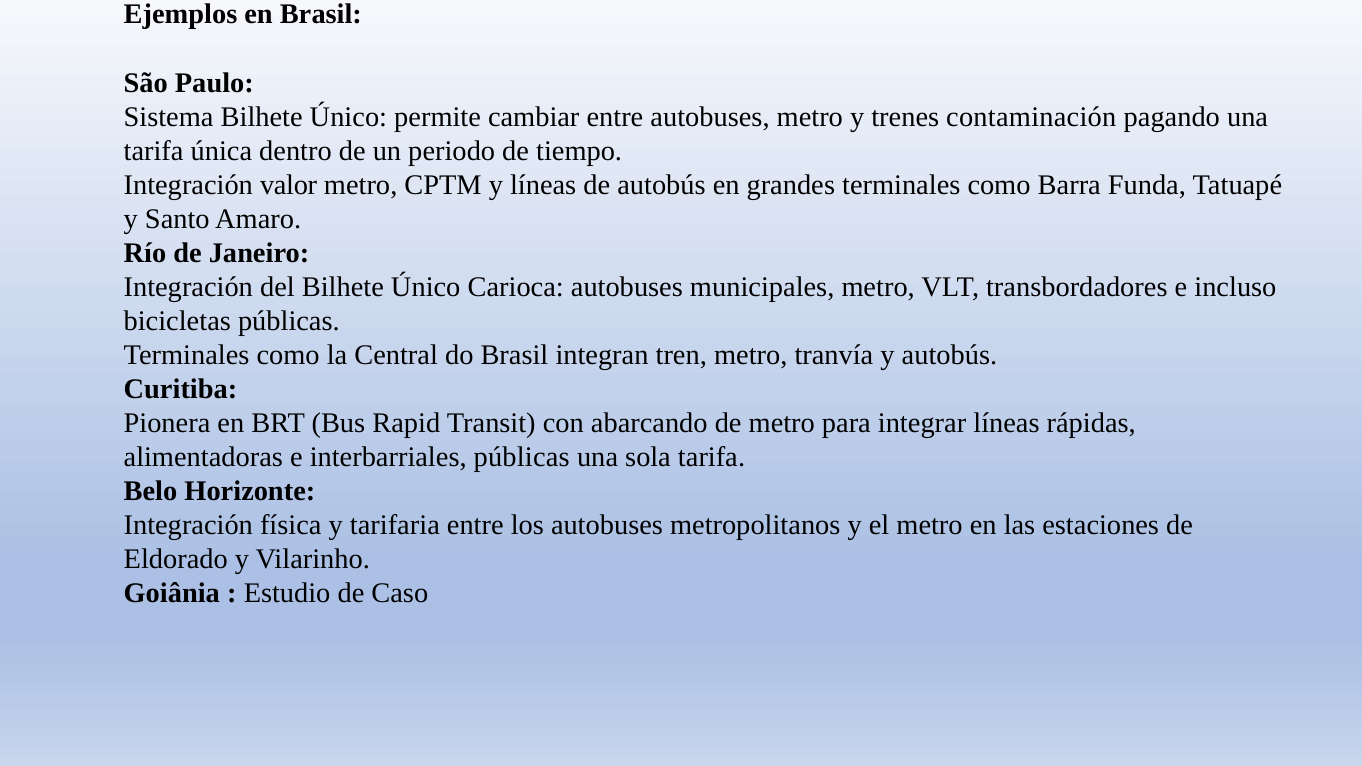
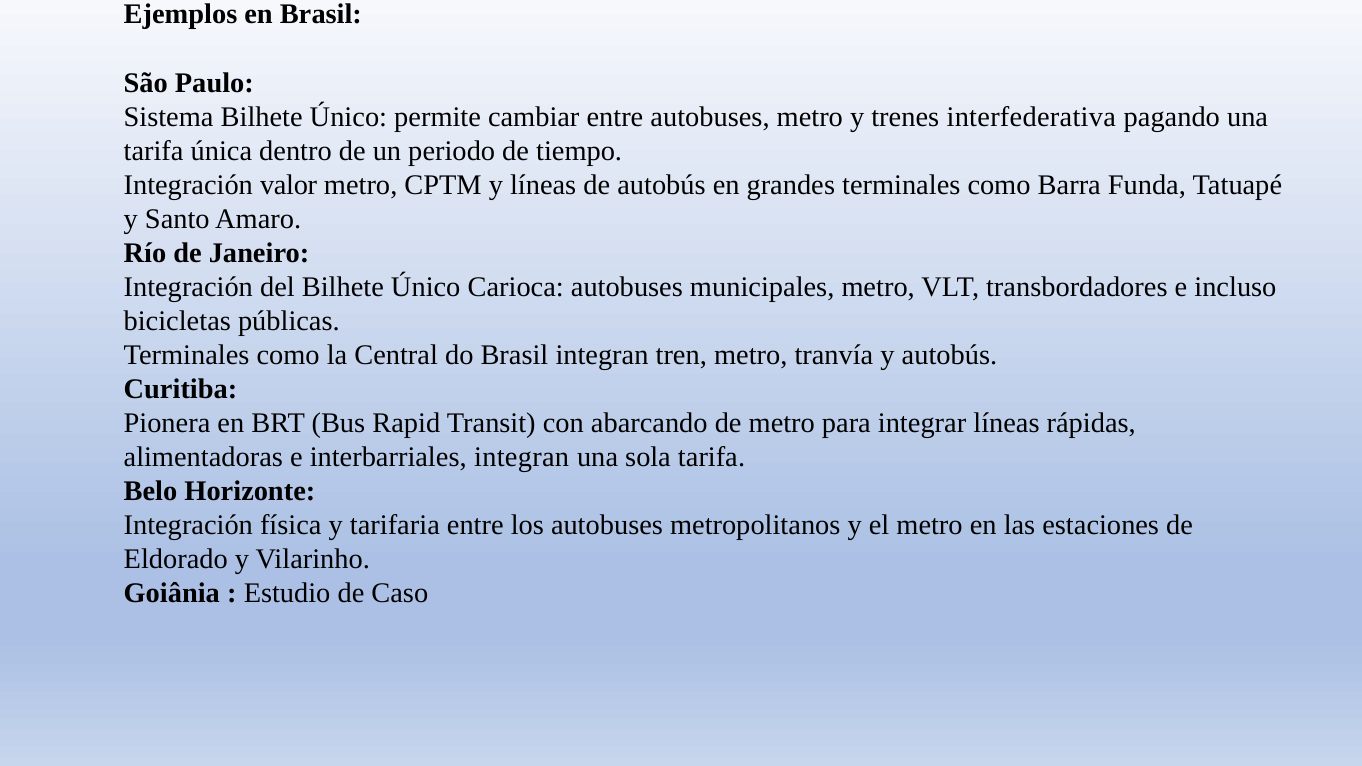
contaminación: contaminación -> interfederativa
interbarriales públicas: públicas -> integran
